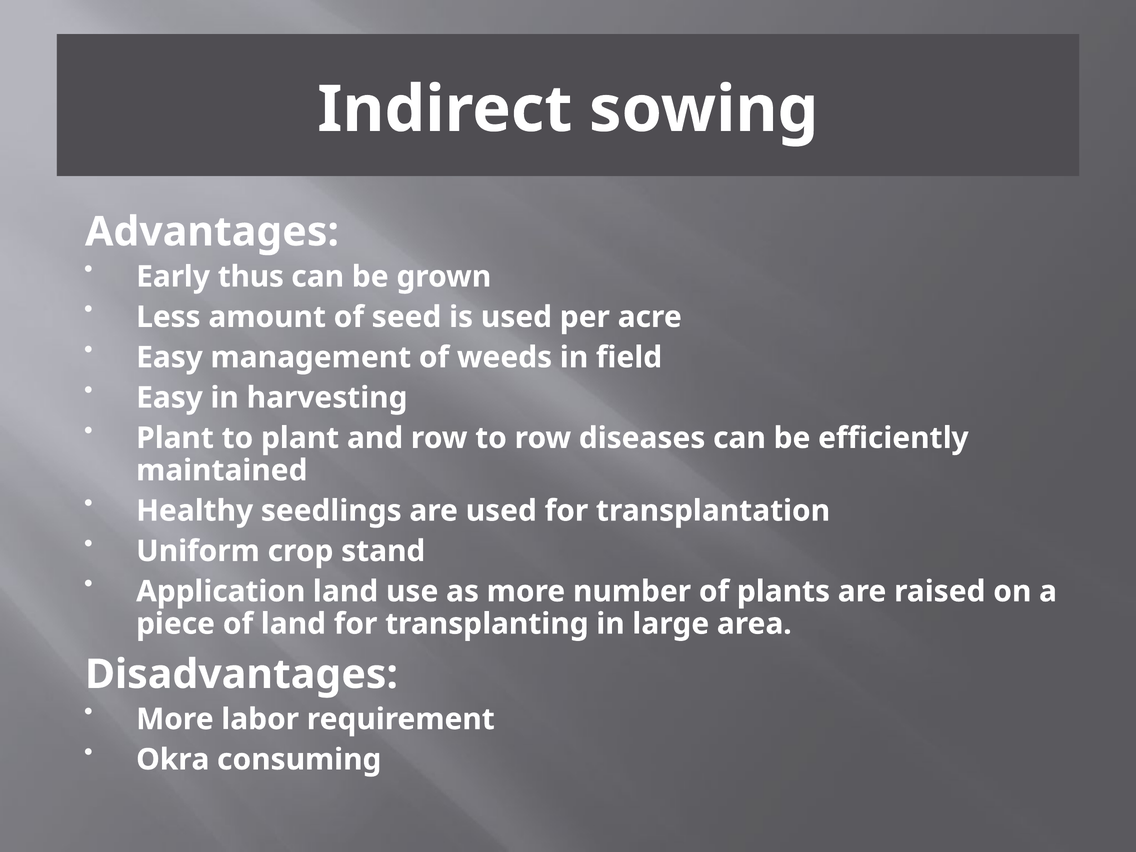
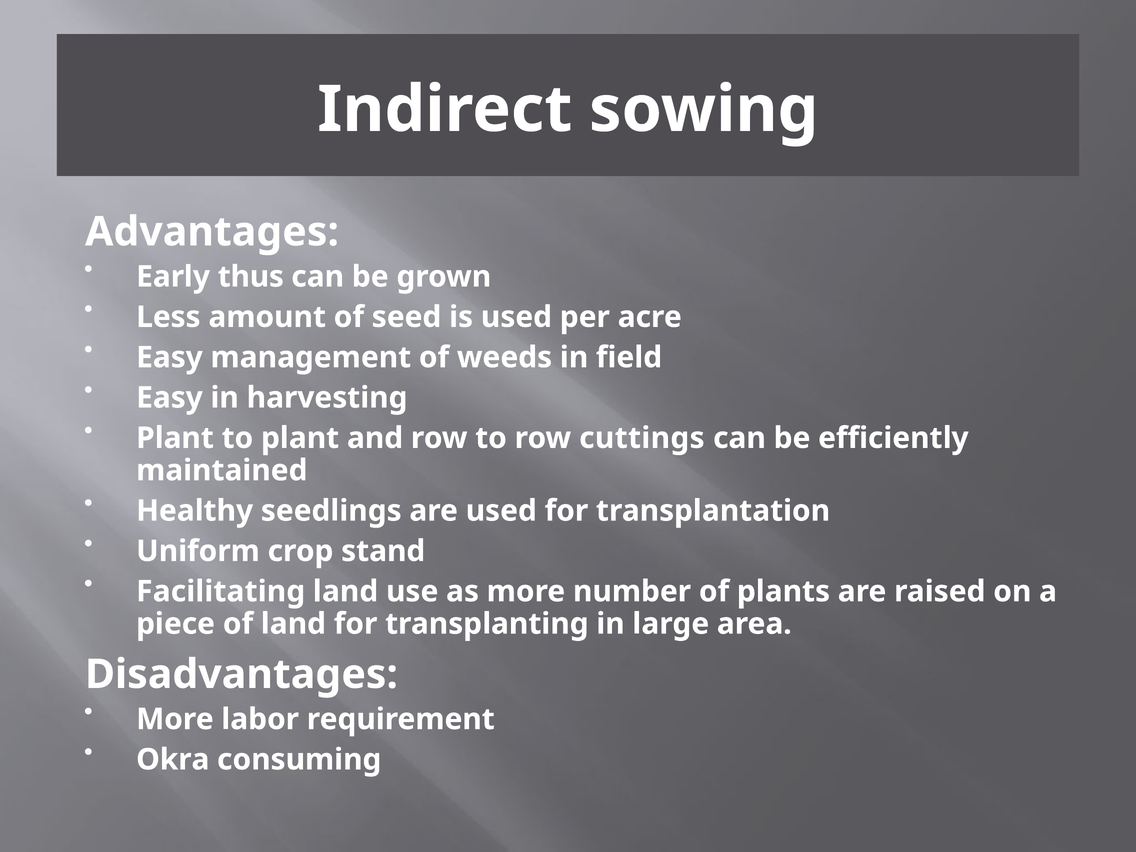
diseases: diseases -> cuttings
Application: Application -> Facilitating
